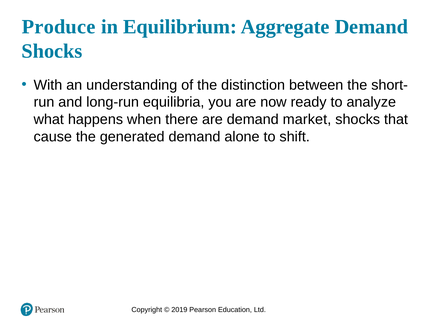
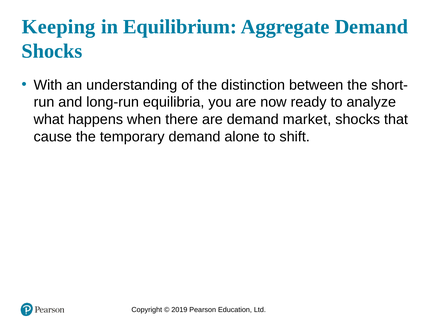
Produce: Produce -> Keeping
generated: generated -> temporary
